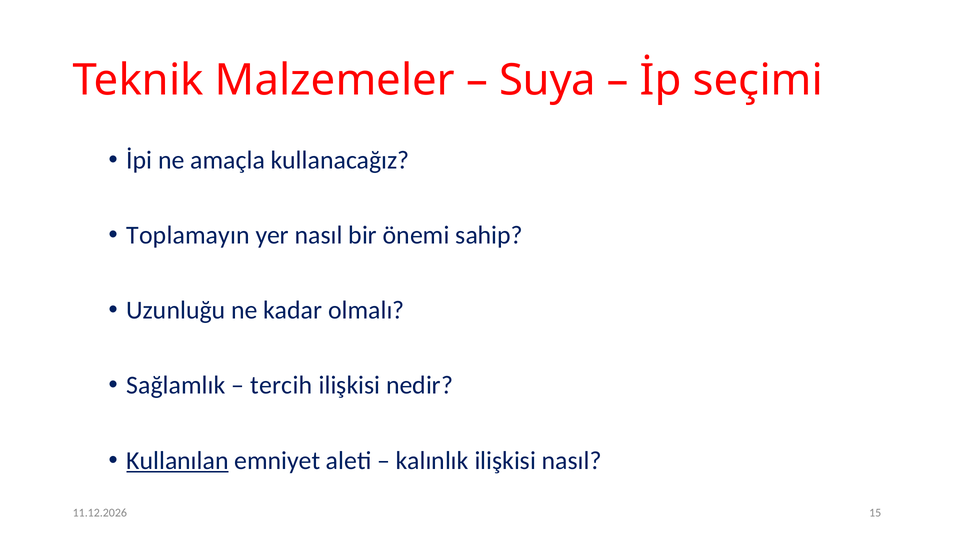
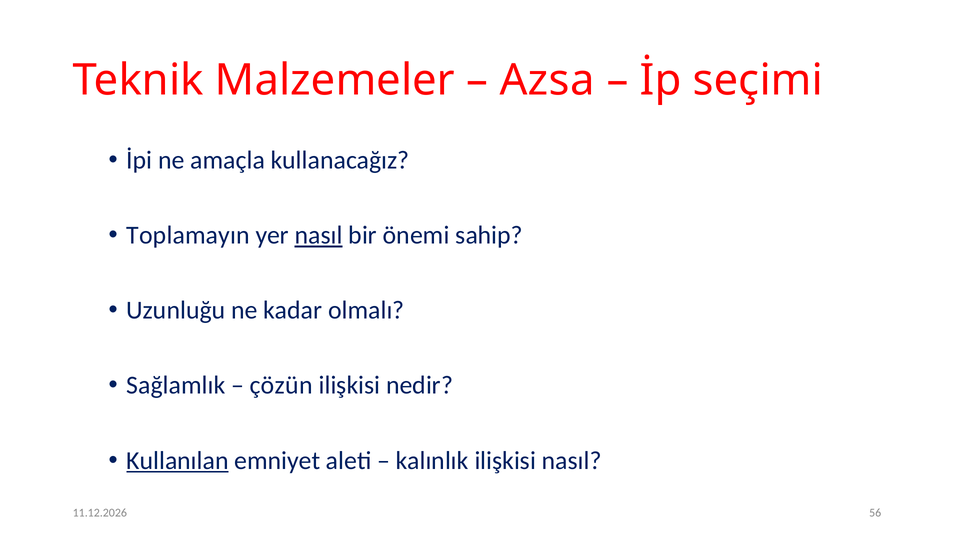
Suya: Suya -> Azsa
nasıl at (319, 235) underline: none -> present
tercih: tercih -> çözün
15: 15 -> 56
